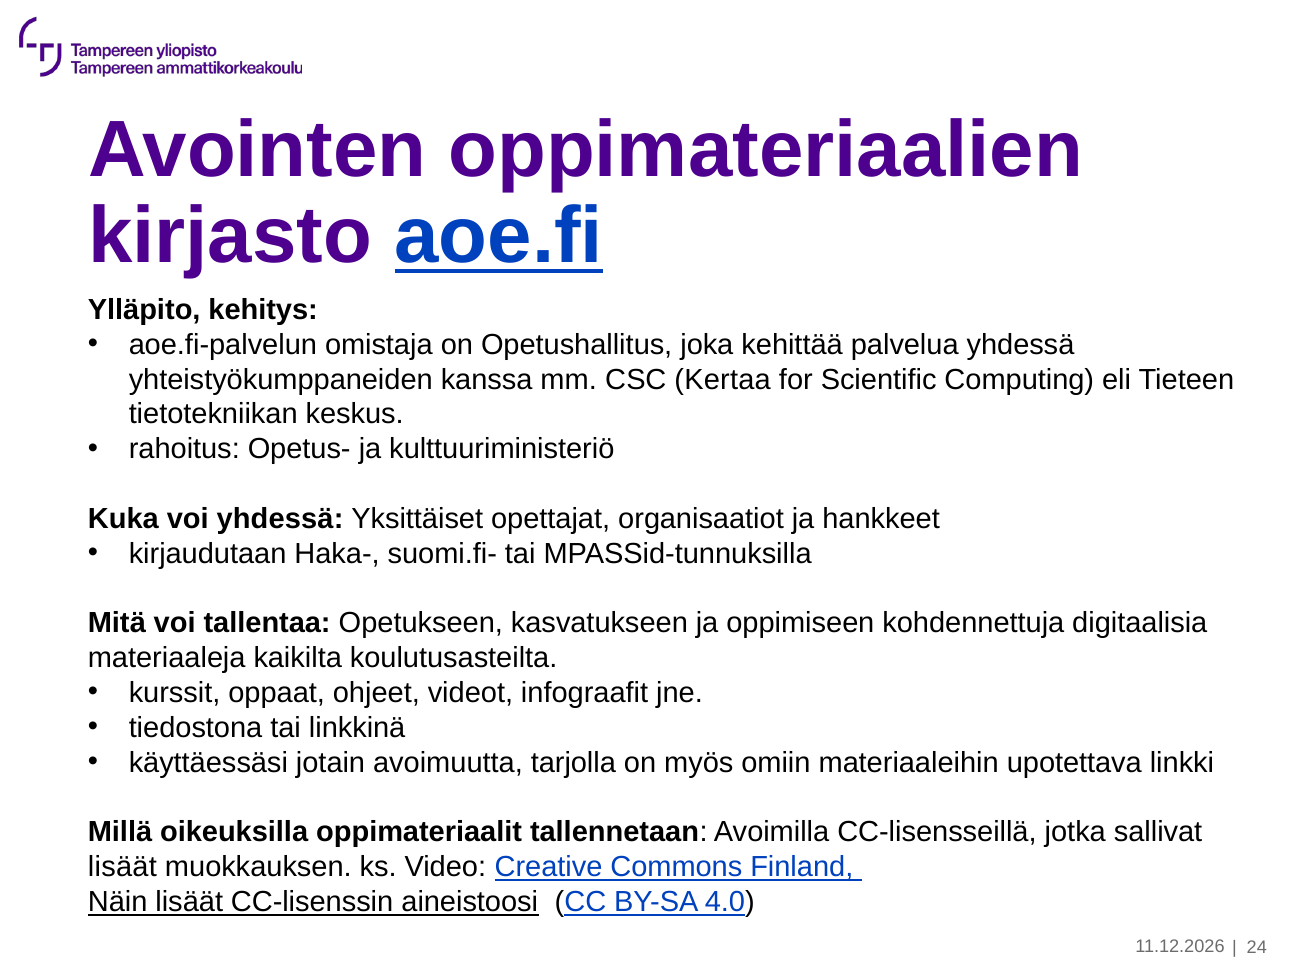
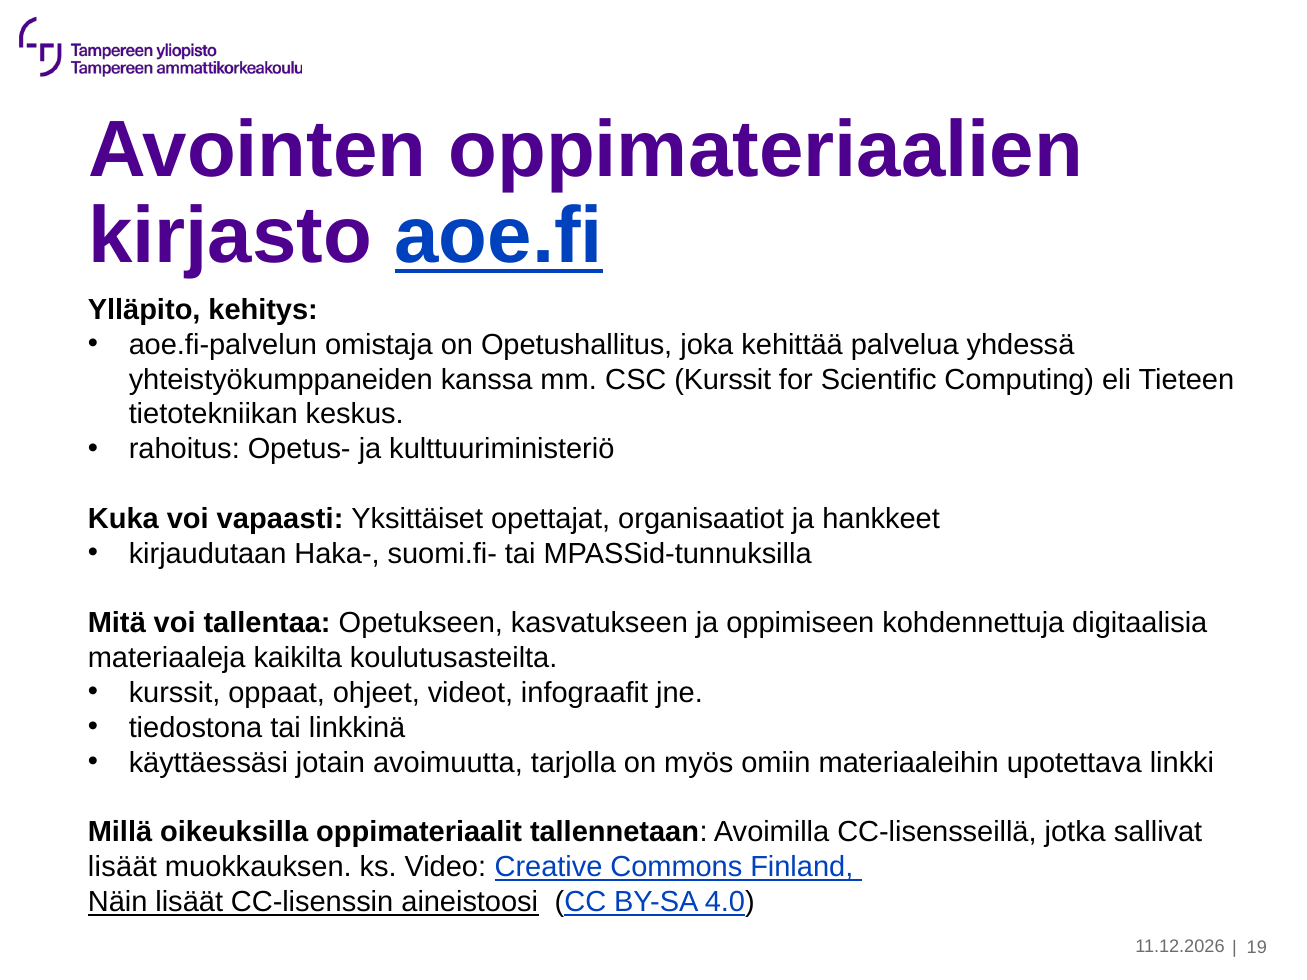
CSC Kertaa: Kertaa -> Kurssit
voi yhdessä: yhdessä -> vapaasti
24: 24 -> 19
